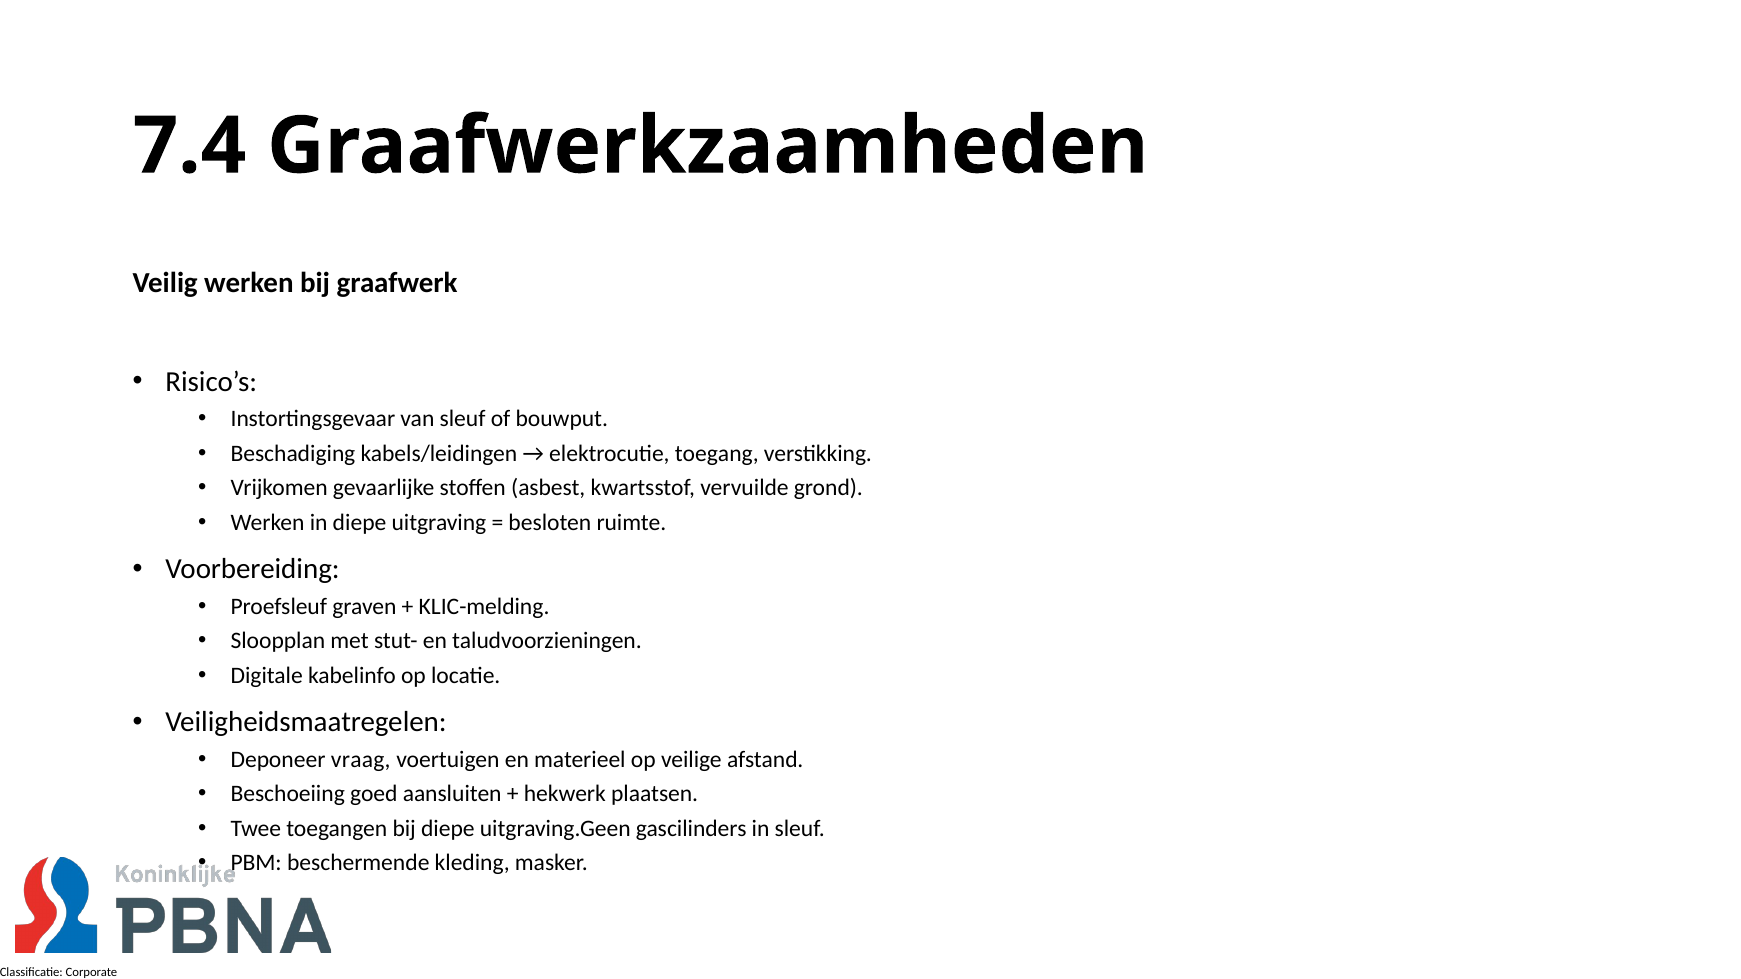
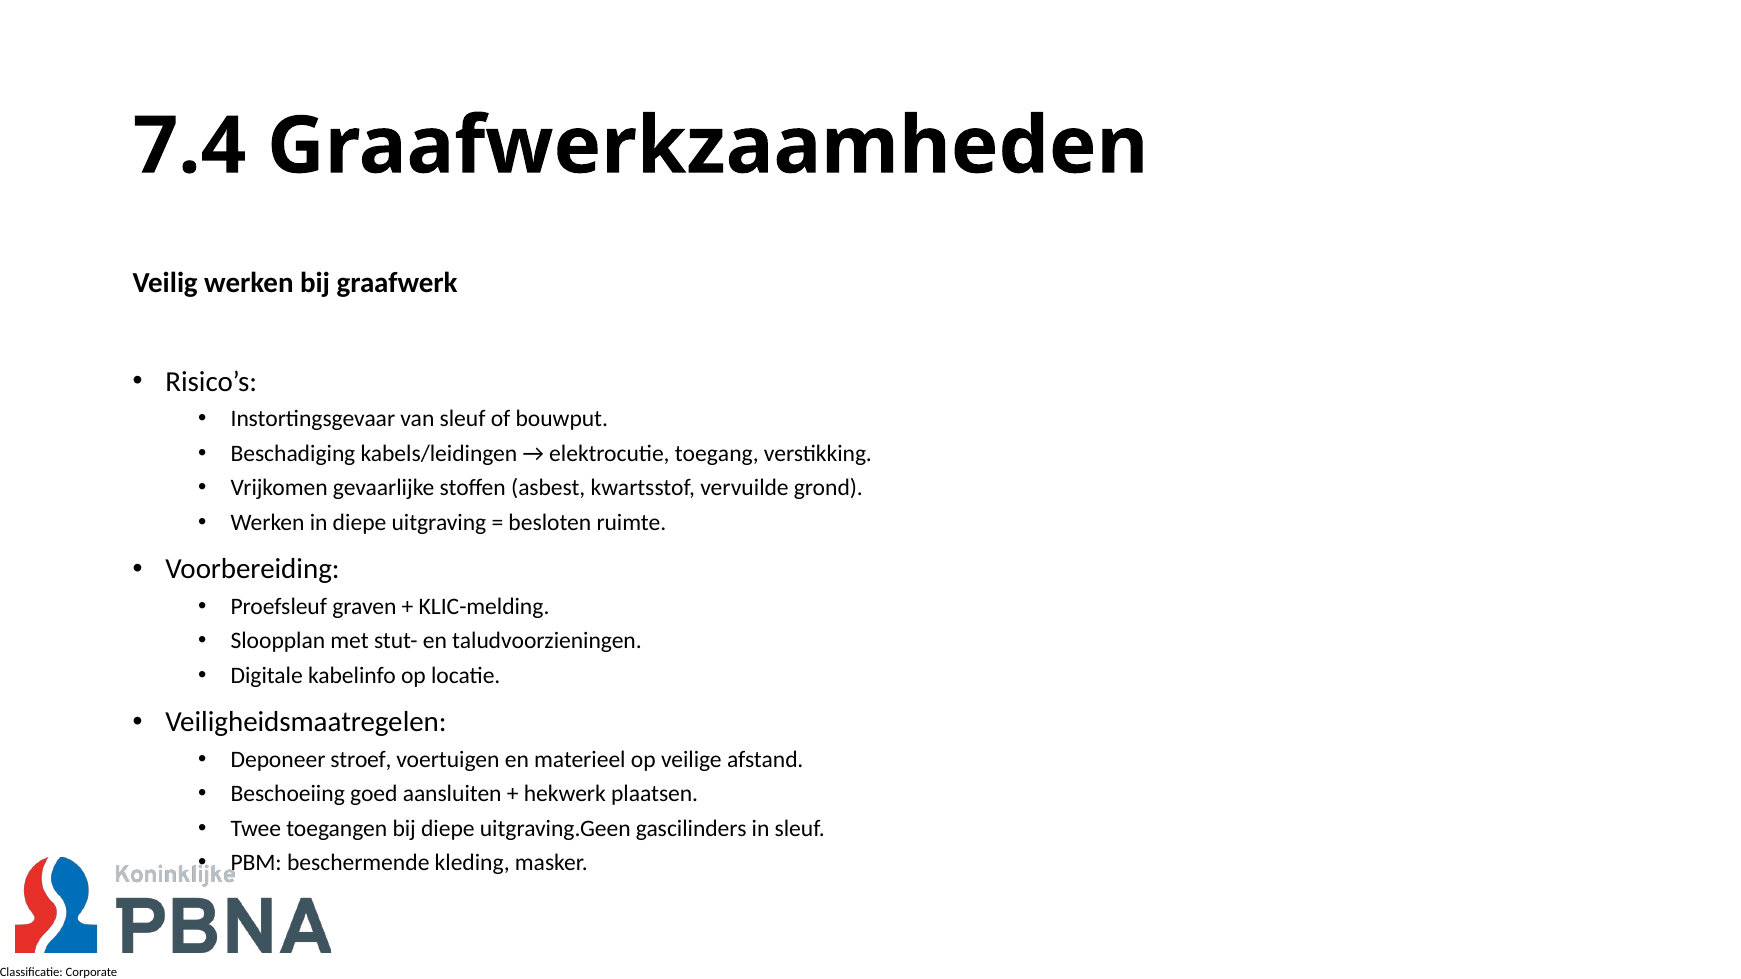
vraag: vraag -> stroef
